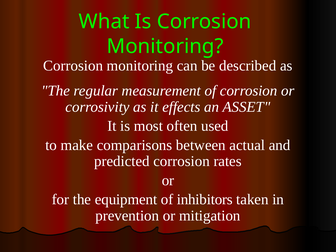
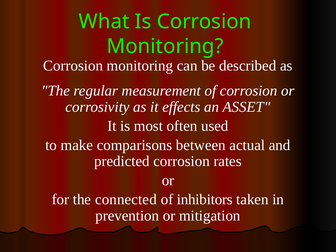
equipment: equipment -> connected
